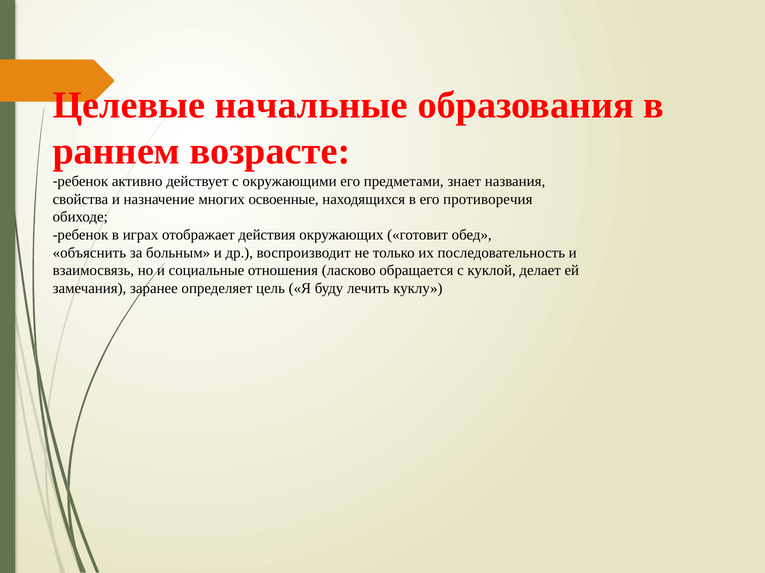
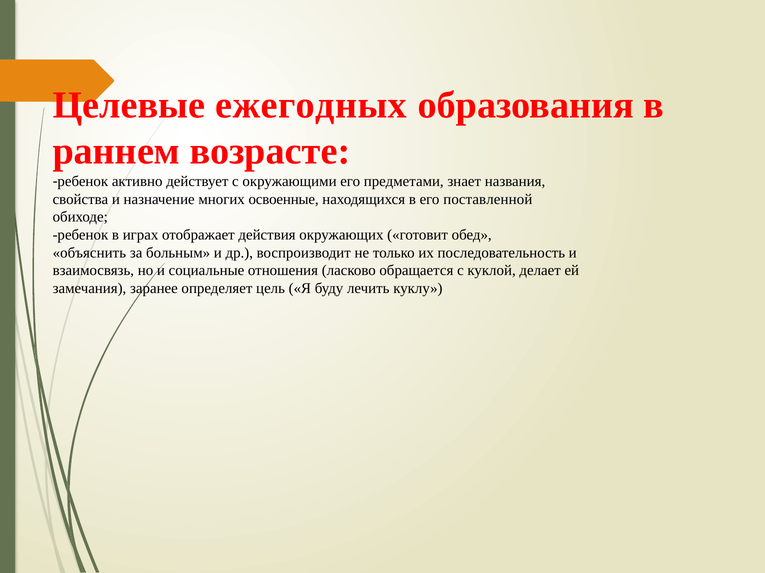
начальные: начальные -> ежегодных
противоречия: противоречия -> поставленной
